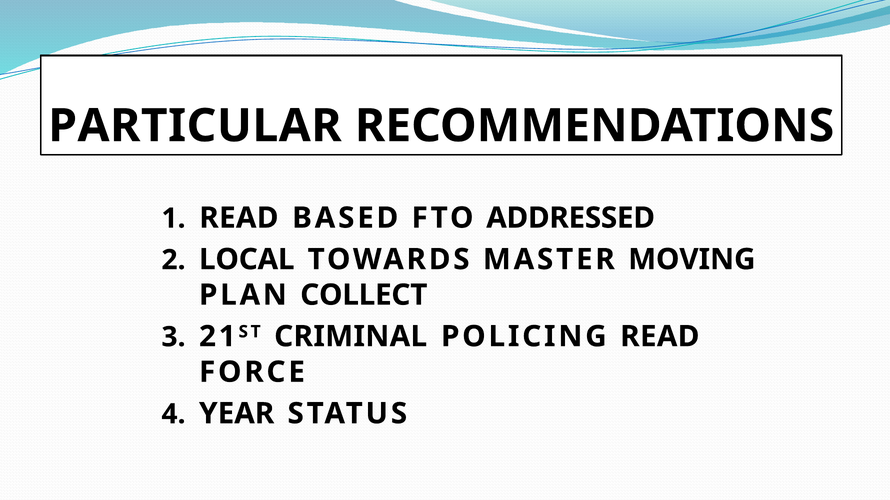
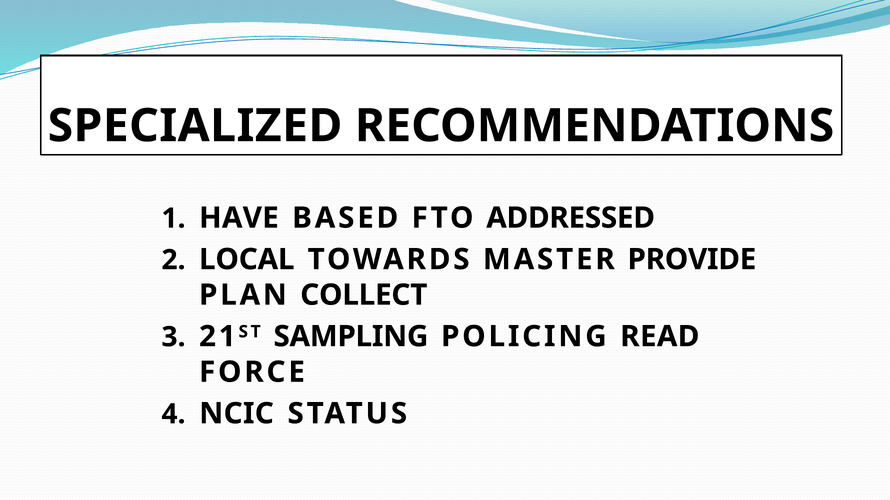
PARTICULAR: PARTICULAR -> SPECIALIZED
READ at (239, 218): READ -> HAVE
MOVING: MOVING -> PROVIDE
CRIMINAL: CRIMINAL -> SAMPLING
YEAR: YEAR -> NCIC
